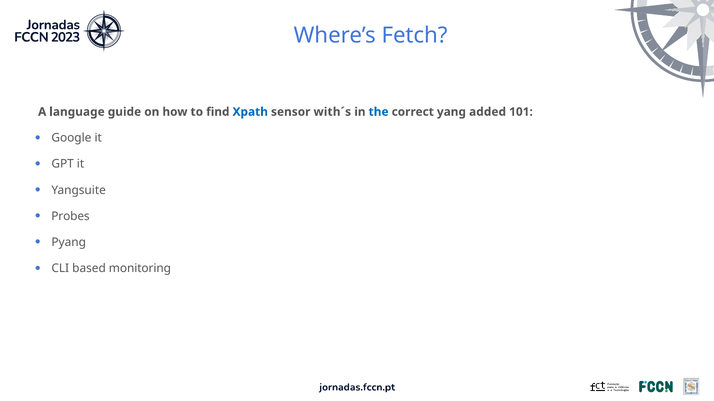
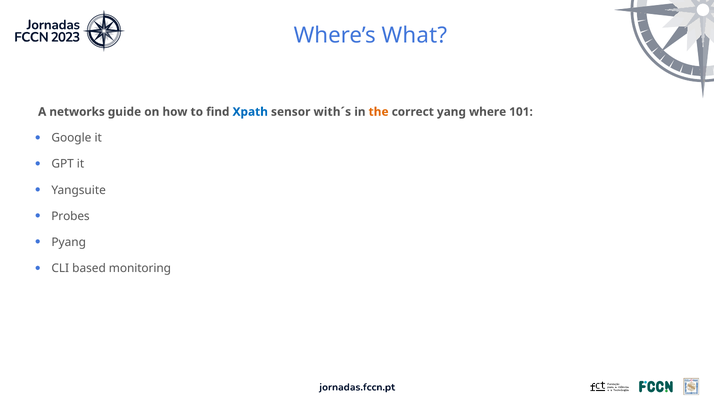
Fetch: Fetch -> What
language: language -> networks
the colour: blue -> orange
added: added -> where
